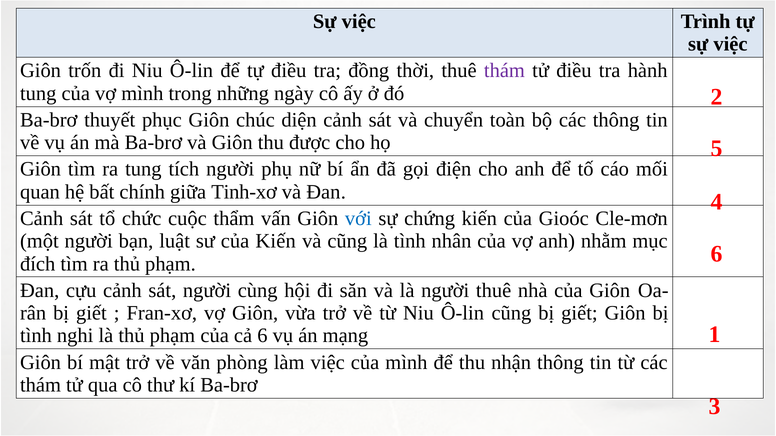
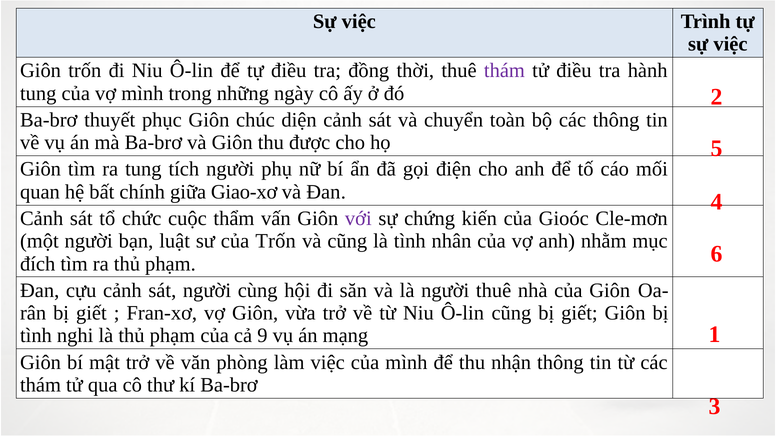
Tinh-xơ: Tinh-xơ -> Giao-xơ
với colour: blue -> purple
của Kiến: Kiến -> Trốn
cả 6: 6 -> 9
